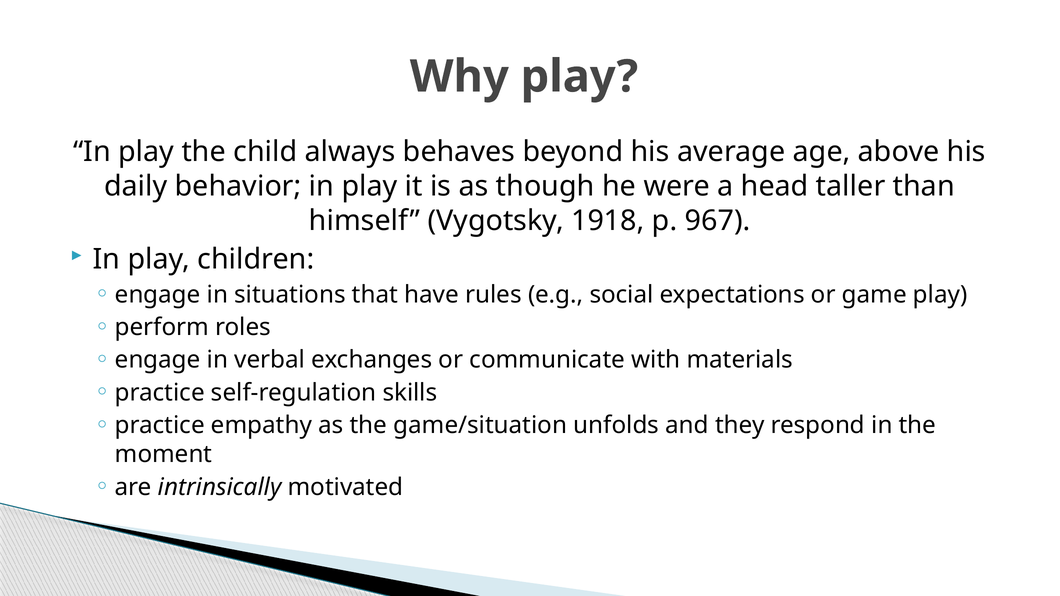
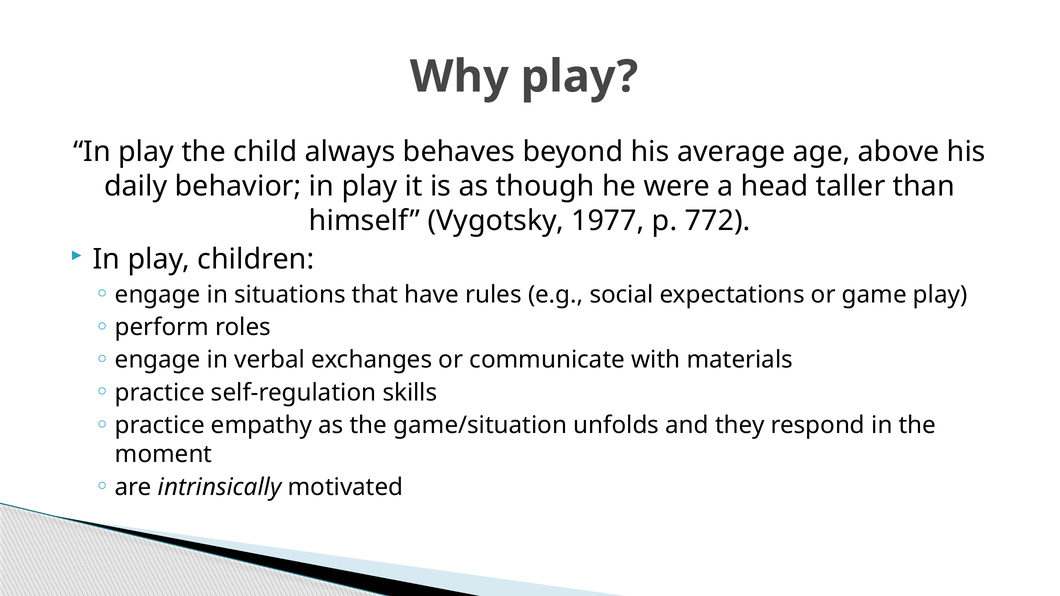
1918: 1918 -> 1977
967: 967 -> 772
